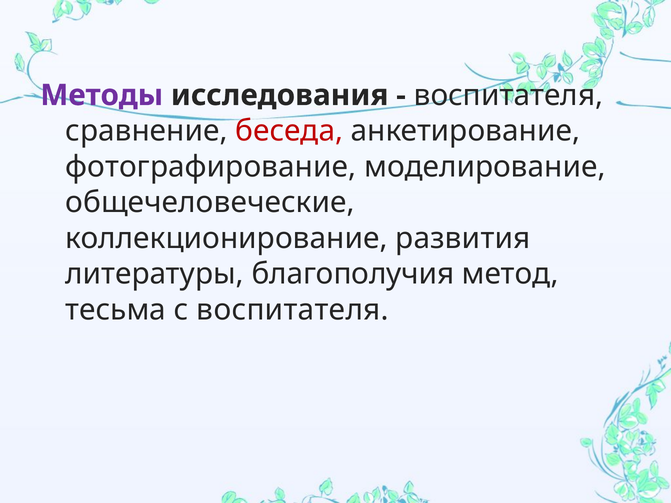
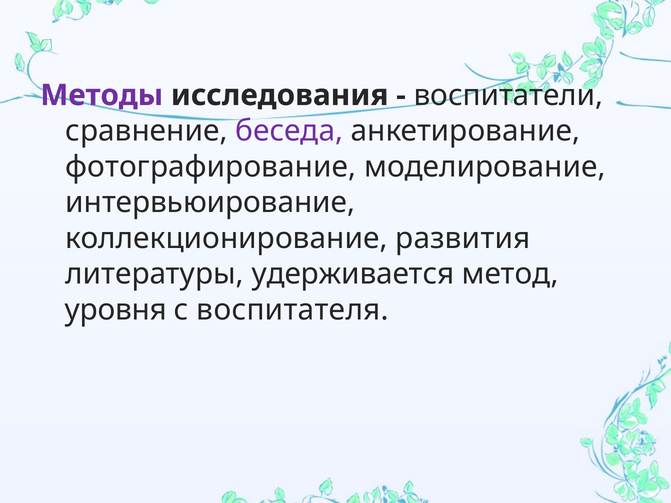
воспитателя at (508, 95): воспитателя -> воспитатели
беседа colour: red -> purple
общечеловеческие: общечеловеческие -> интервьюирование
благополучия: благополучия -> удерживается
тесьма: тесьма -> уровня
